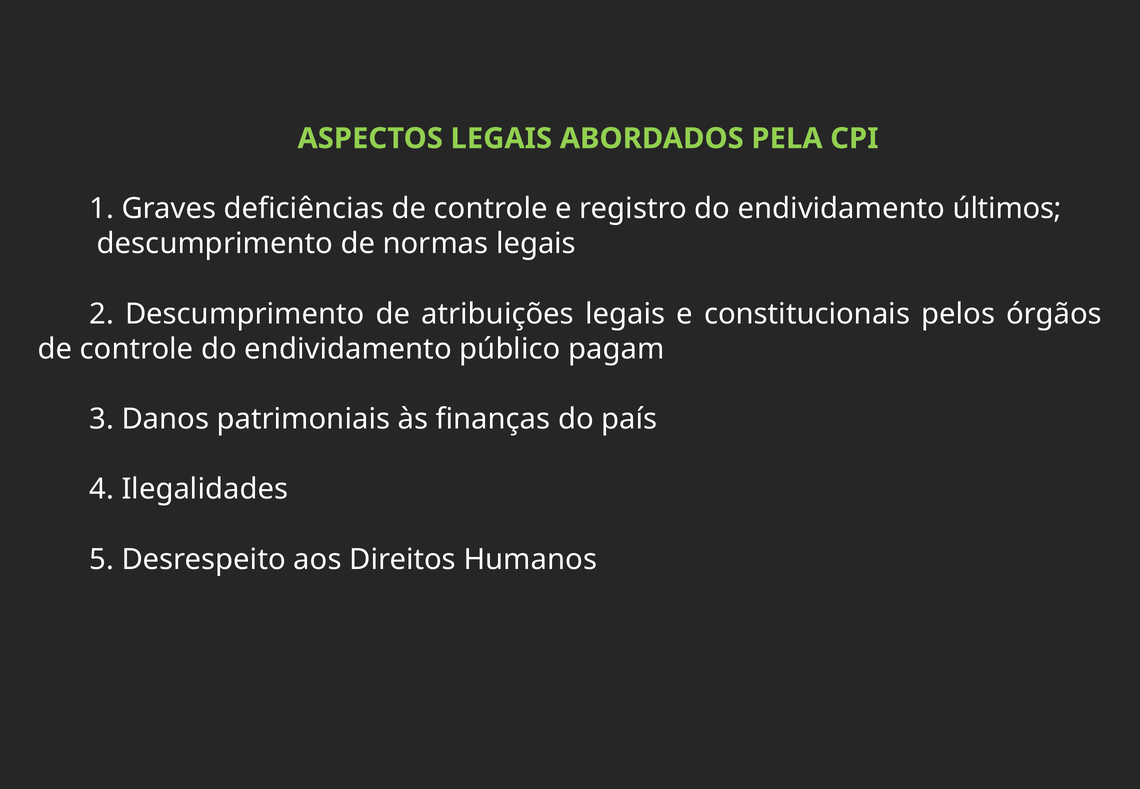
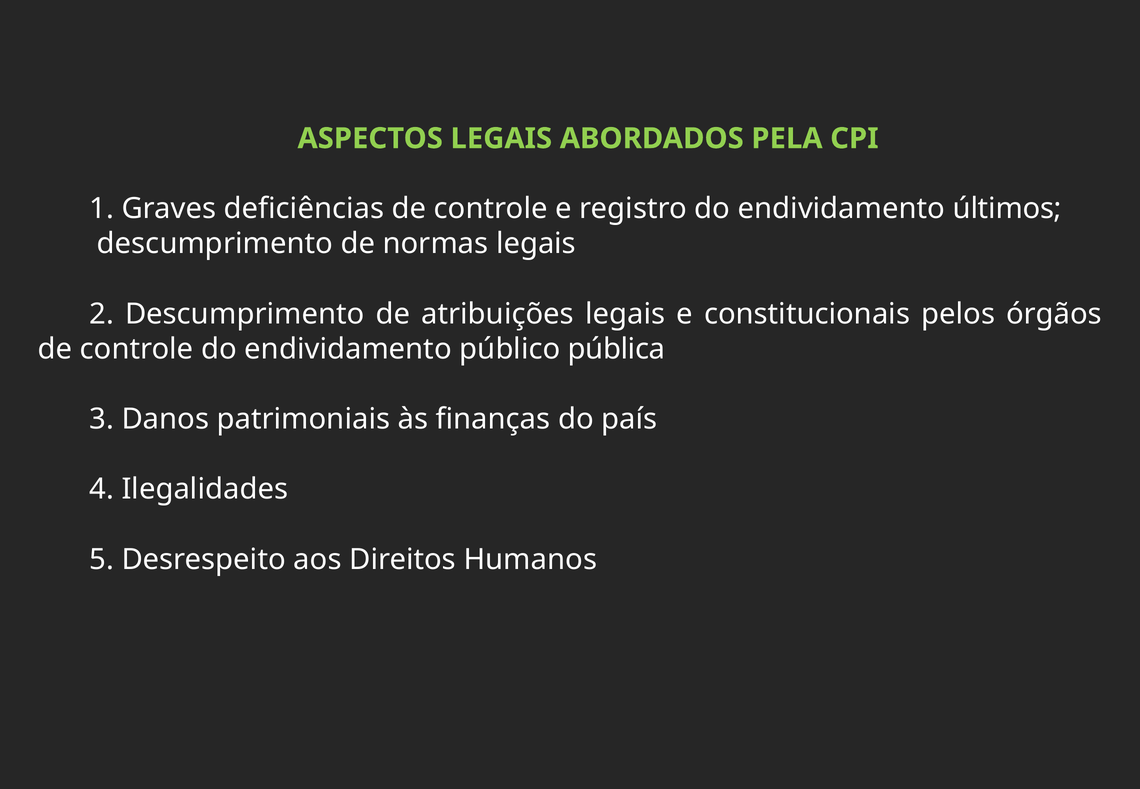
pagam: pagam -> pública
